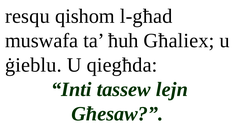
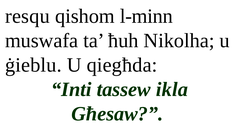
l-għad: l-għad -> l-minn
Għaliex: Għaliex -> Nikolha
lejn: lejn -> ikla
